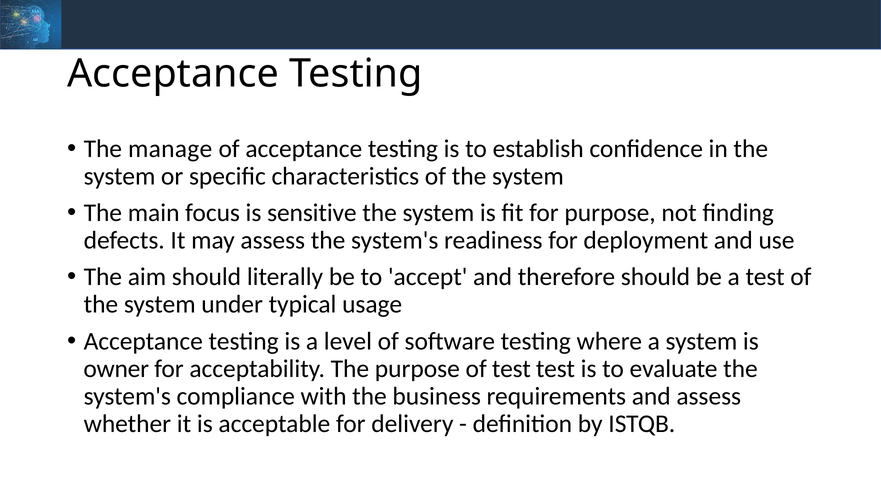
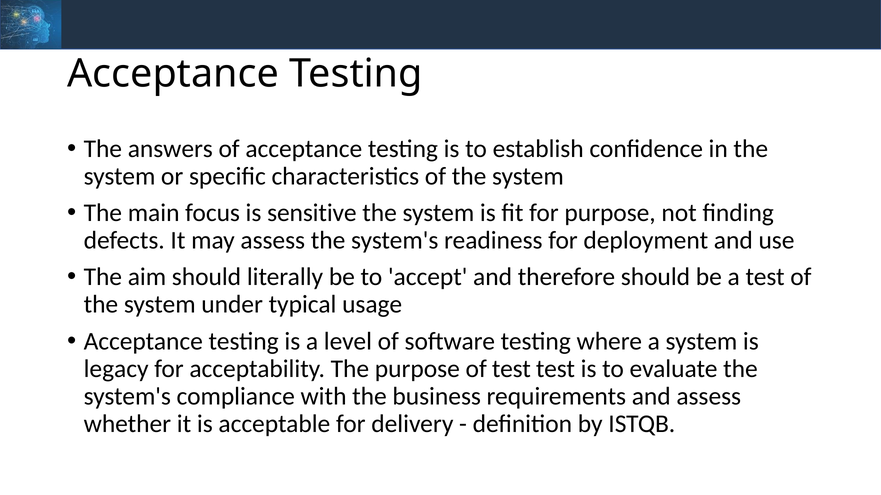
manage: manage -> answers
owner: owner -> legacy
